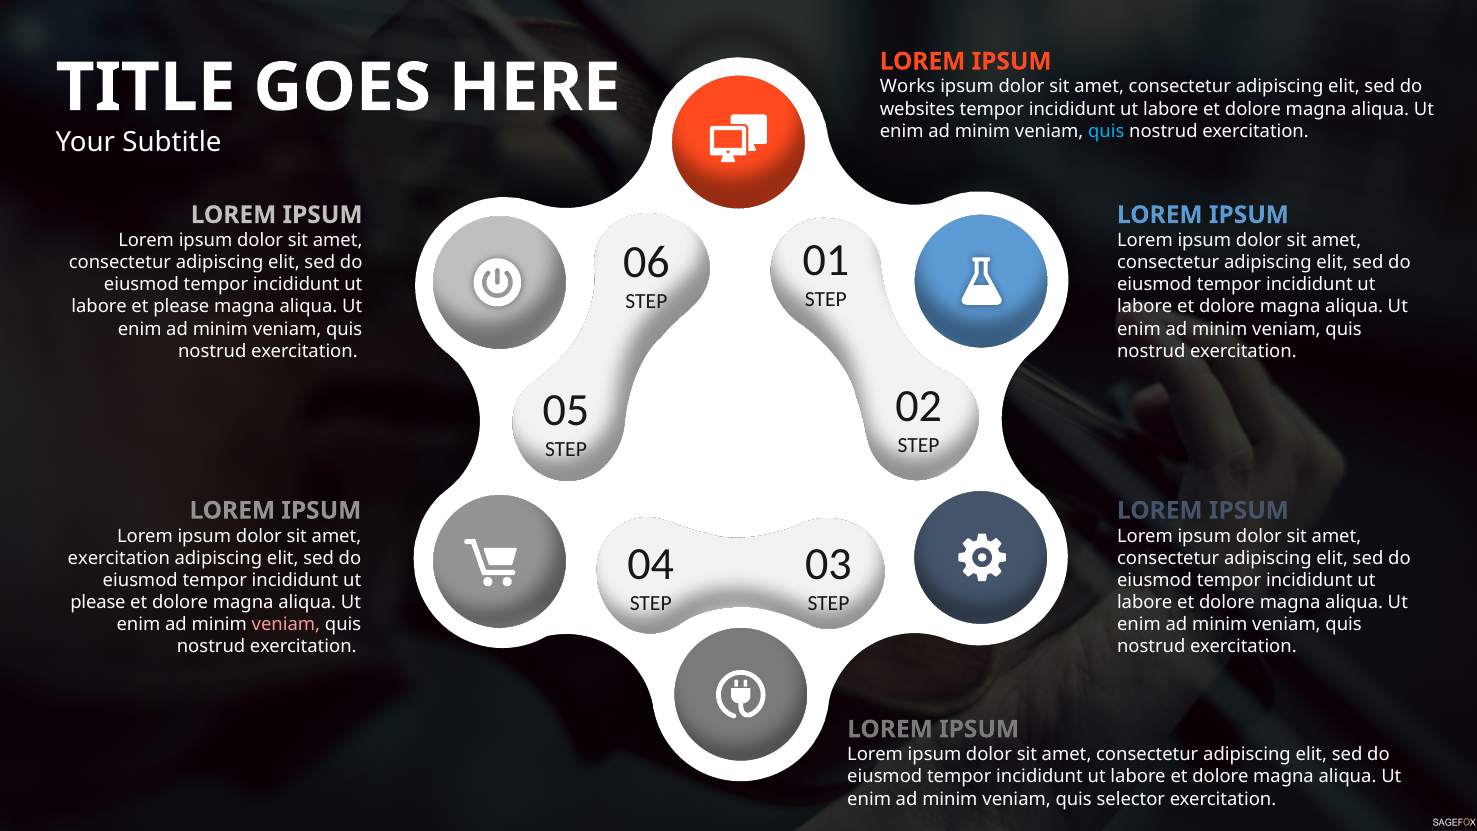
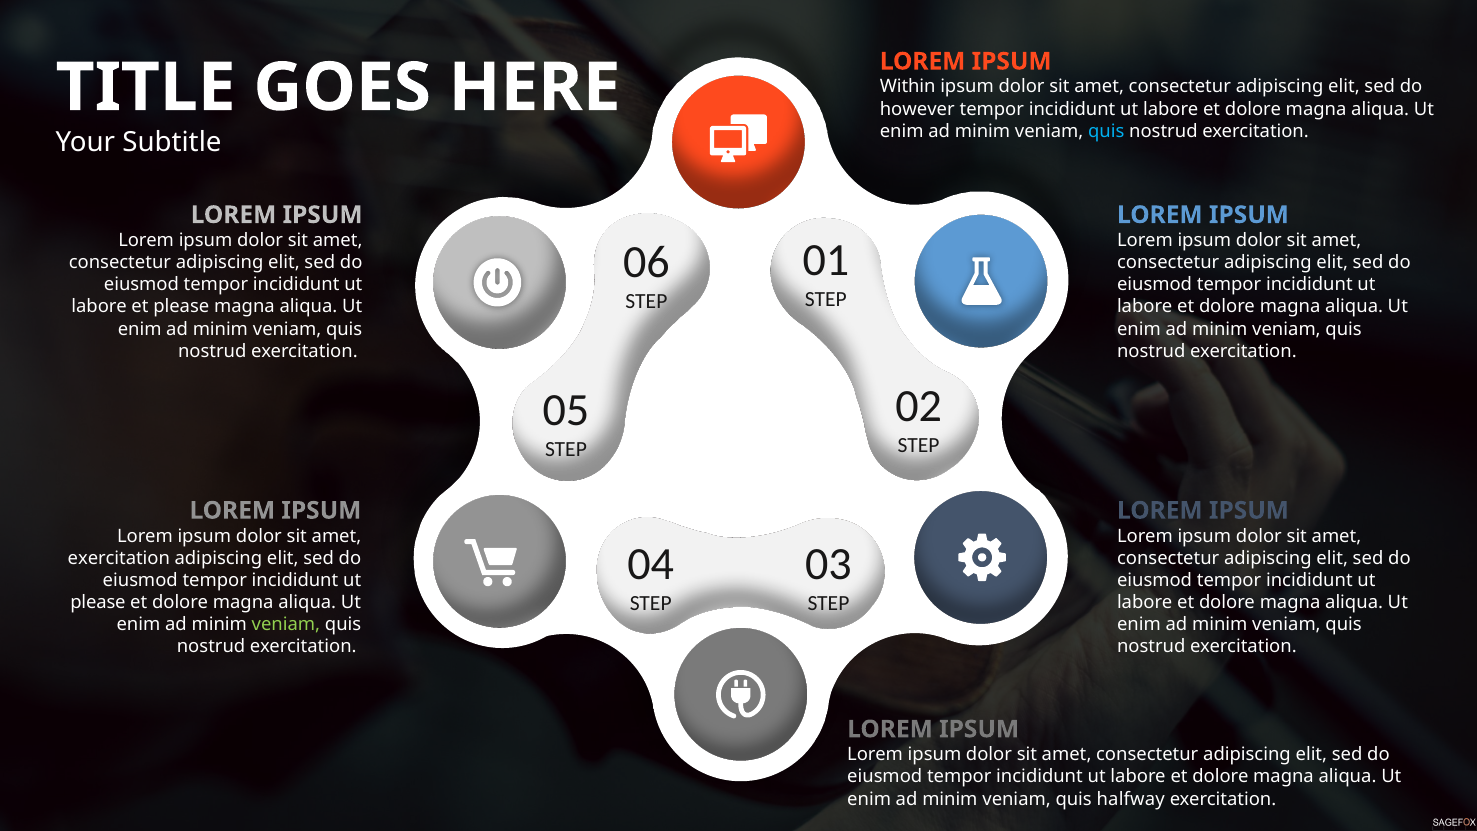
Works: Works -> Within
websites: websites -> however
veniam at (286, 624) colour: pink -> light green
selector: selector -> halfway
